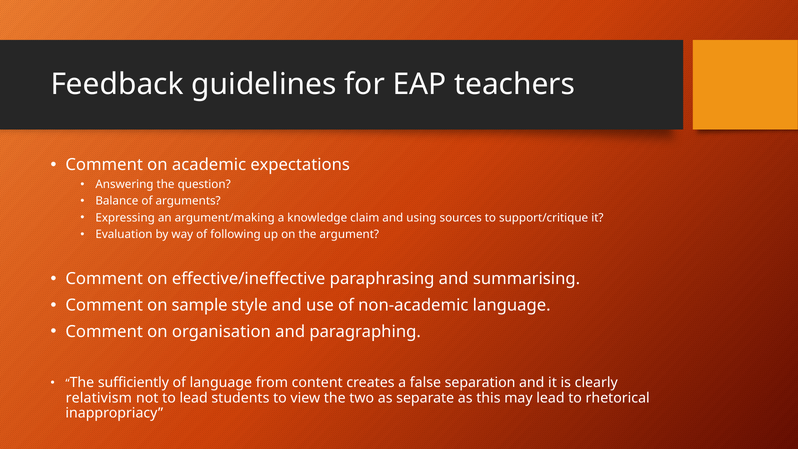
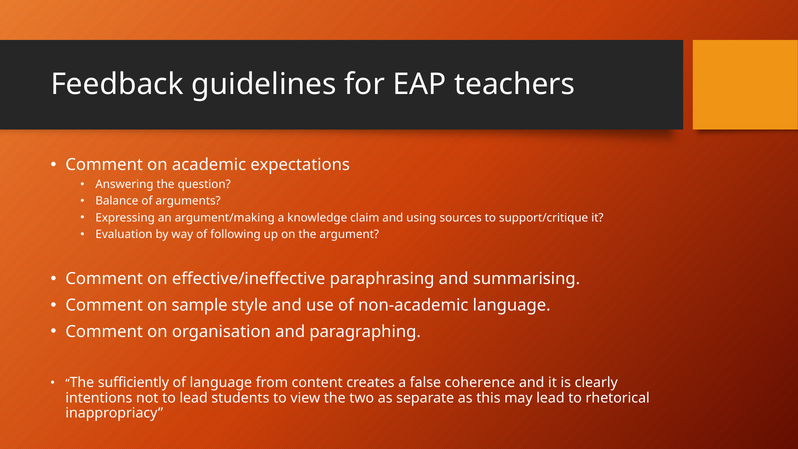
separation: separation -> coherence
relativism: relativism -> intentions
